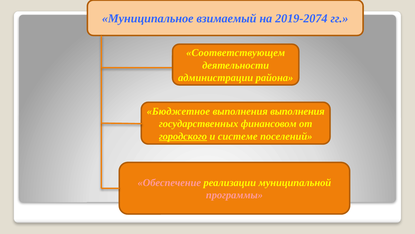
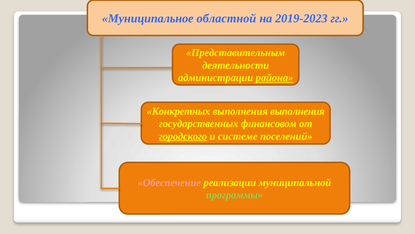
взимаемый: взимаемый -> областной
2019-2074: 2019-2074 -> 2019-2023
Соответствующем: Соответствующем -> Представительным
района underline: none -> present
Бюджетное: Бюджетное -> Конкретных
программы colour: pink -> light green
